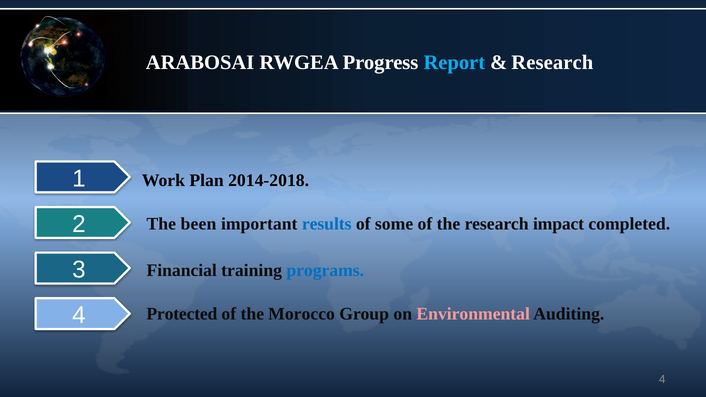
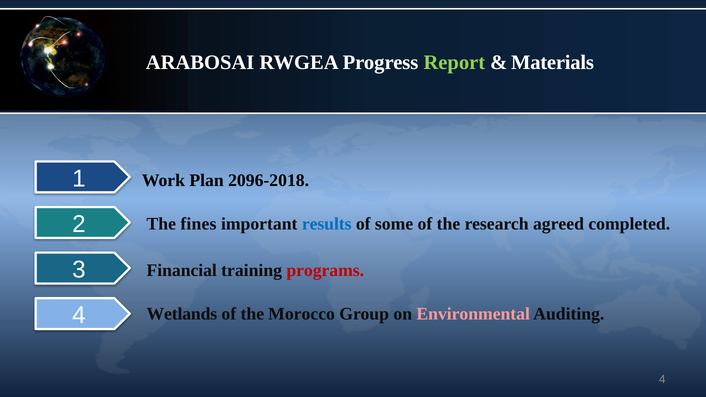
Report colour: light blue -> light green
Research at (552, 62): Research -> Materials
2014-2018: 2014-2018 -> 2096-2018
been: been -> fines
impact: impact -> agreed
programs colour: blue -> red
Protected: Protected -> Wetlands
